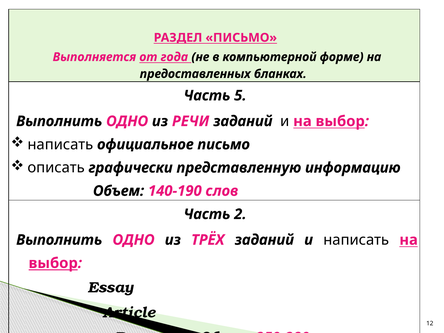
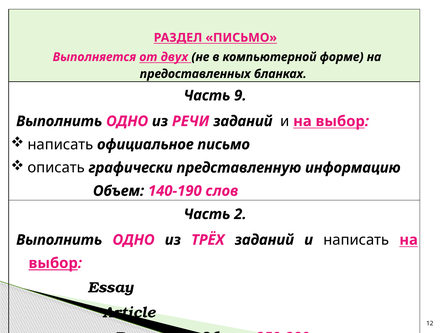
года: года -> двух
5: 5 -> 9
